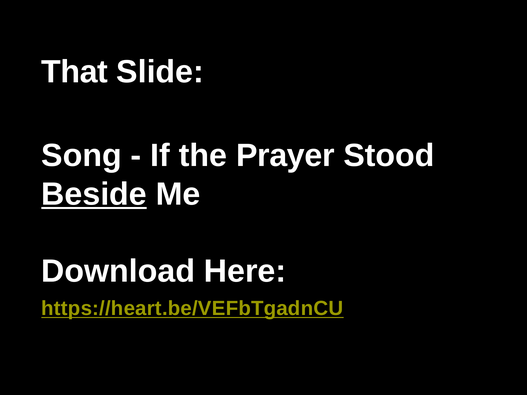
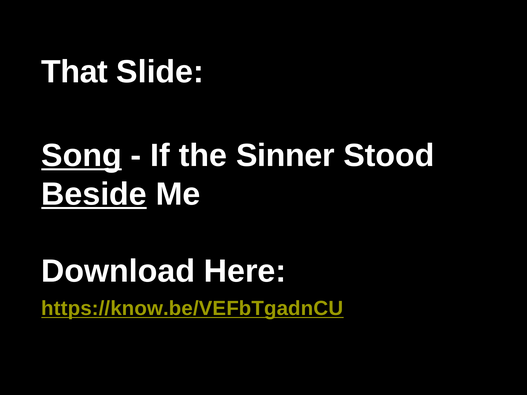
Song underline: none -> present
Prayer: Prayer -> Sinner
https://heart.be/VEFbTgadnCU: https://heart.be/VEFbTgadnCU -> https://know.be/VEFbTgadnCU
